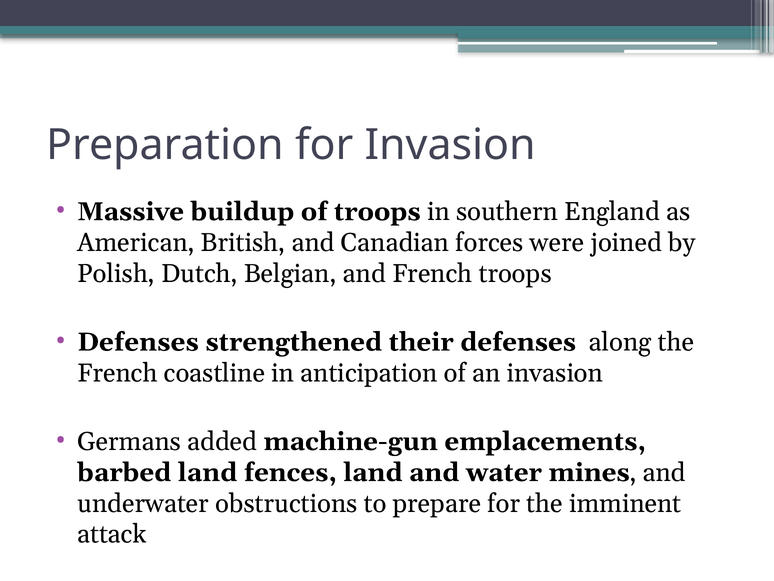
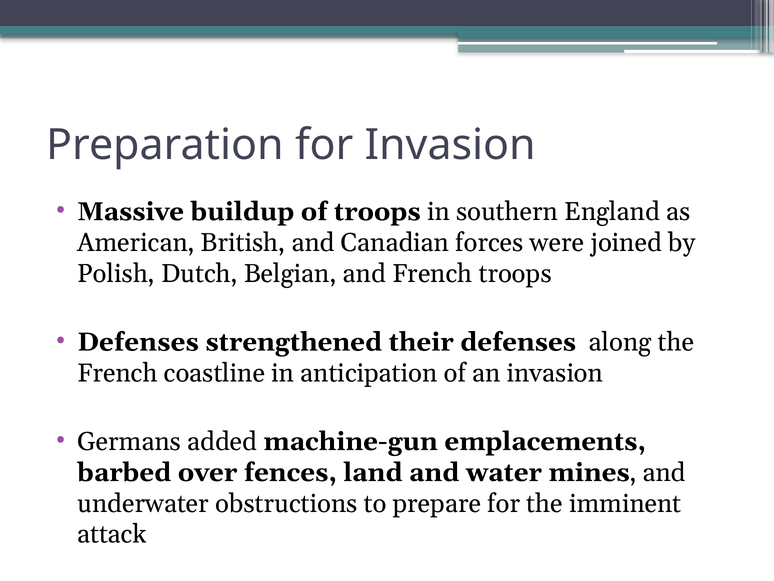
barbed land: land -> over
